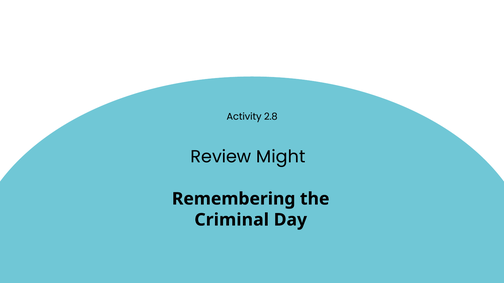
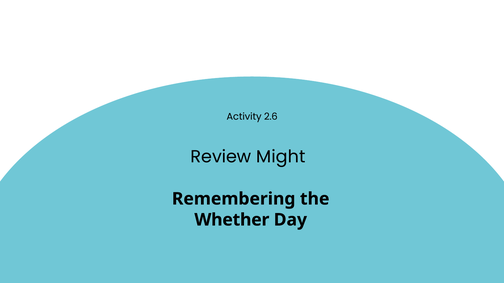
2.8: 2.8 -> 2.6
Criminal: Criminal -> Whether
